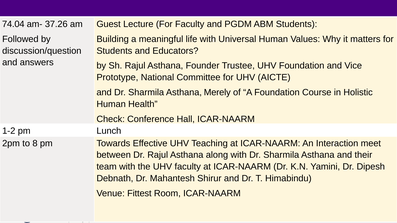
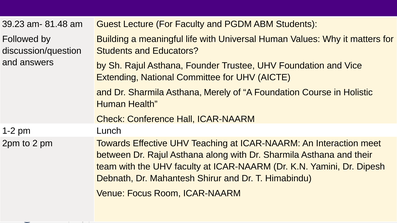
74.04: 74.04 -> 39.23
37.26: 37.26 -> 81.48
Prototype: Prototype -> Extending
to 8: 8 -> 2
Fittest: Fittest -> Focus
